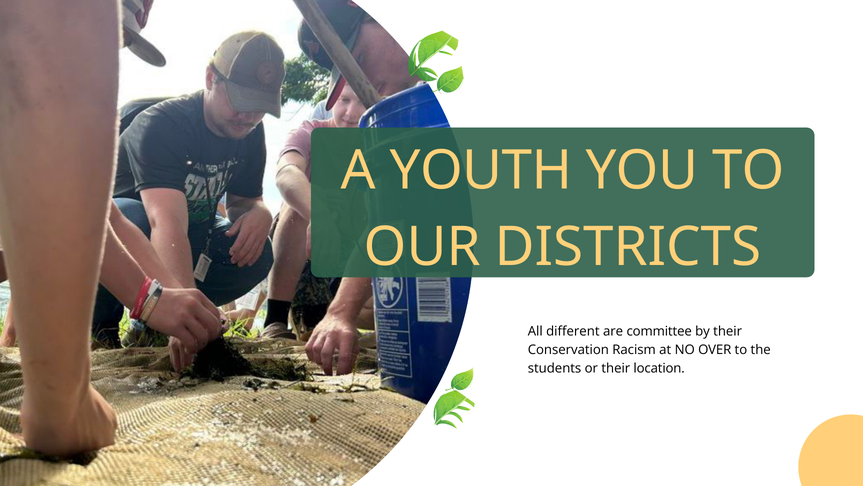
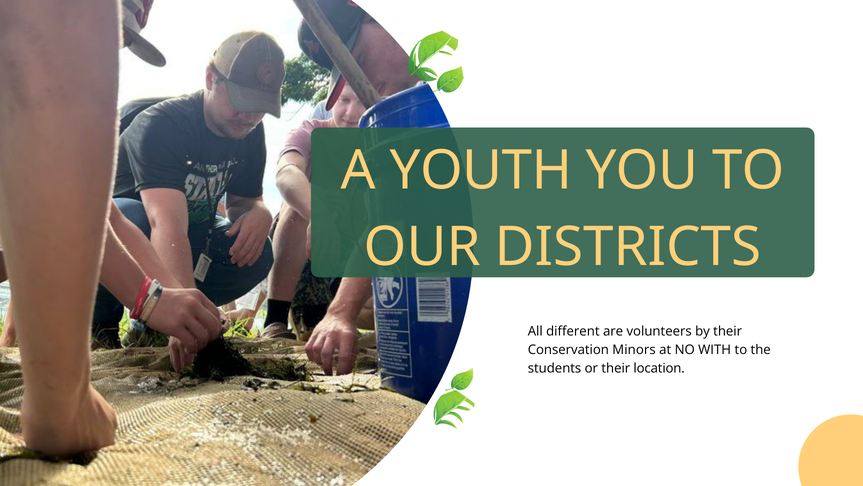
committee: committee -> volunteers
Racism: Racism -> Minors
OVER: OVER -> WITH
